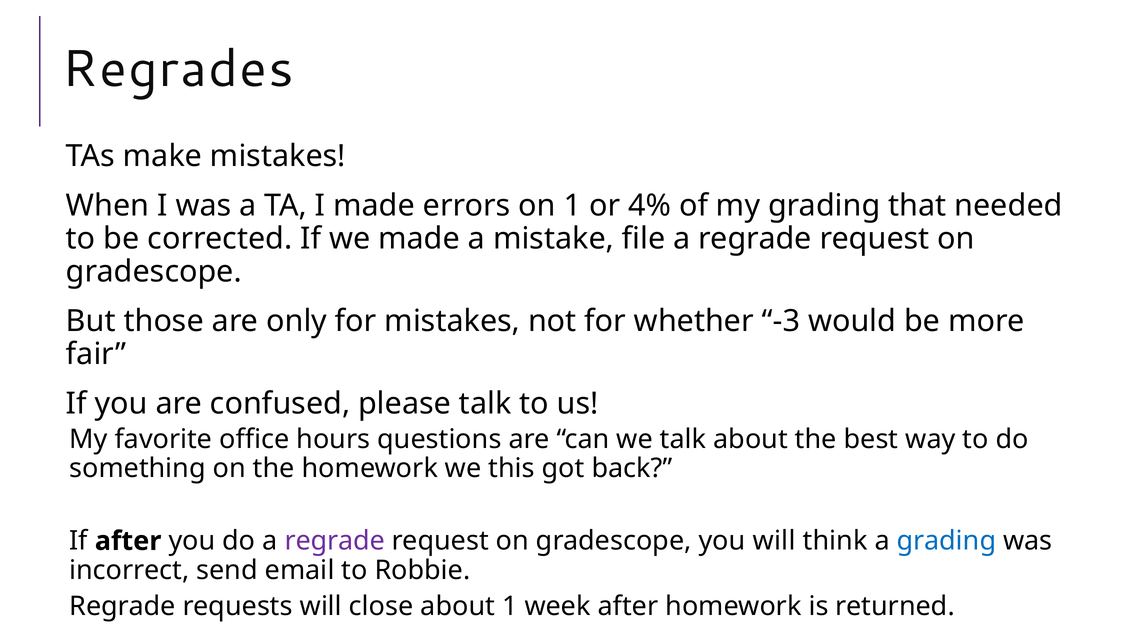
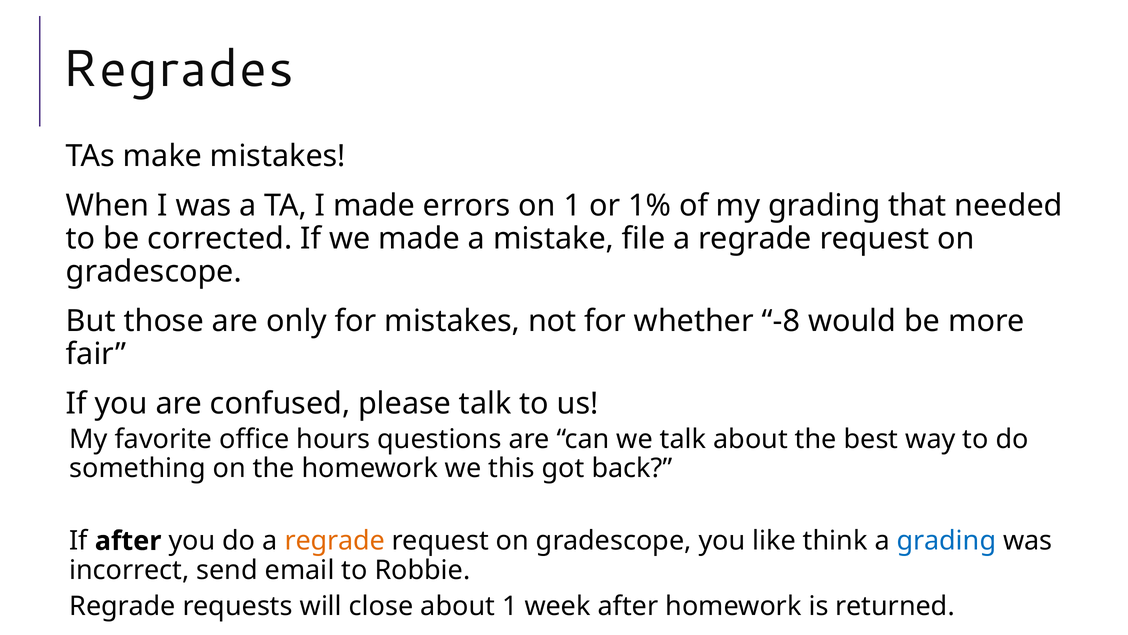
4%: 4% -> 1%
-3: -3 -> -8
regrade at (335, 541) colour: purple -> orange
you will: will -> like
